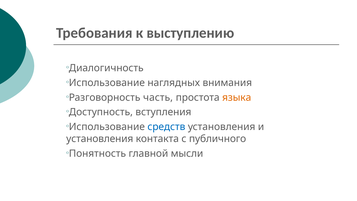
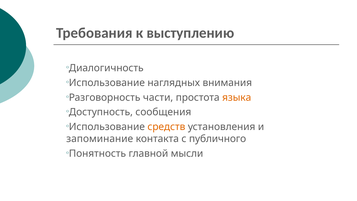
часть: часть -> части
вступления: вступления -> сообщения
средств colour: blue -> orange
установления at (100, 139): установления -> запоминание
